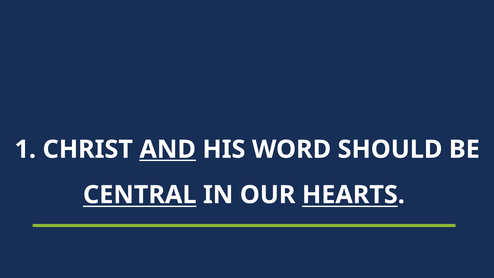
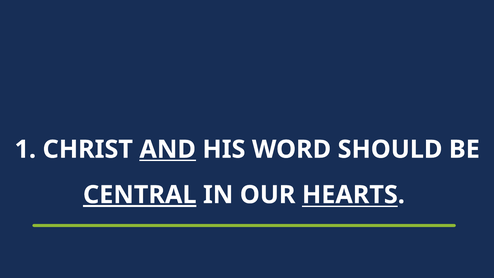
CENTRAL underline: none -> present
